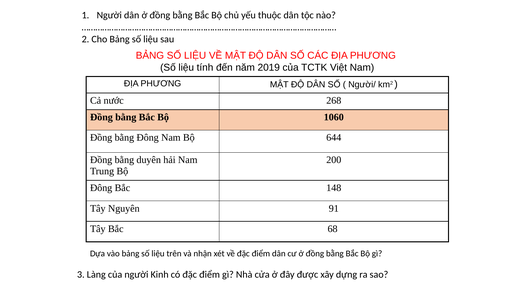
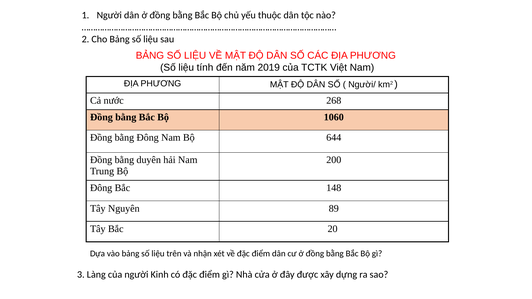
91: 91 -> 89
68: 68 -> 20
